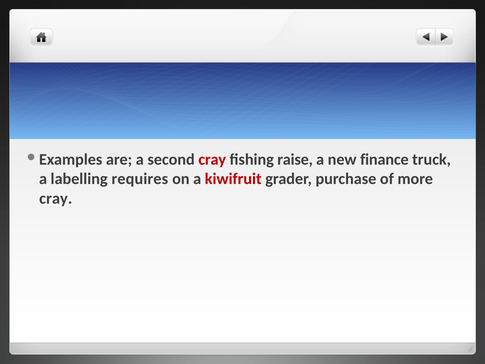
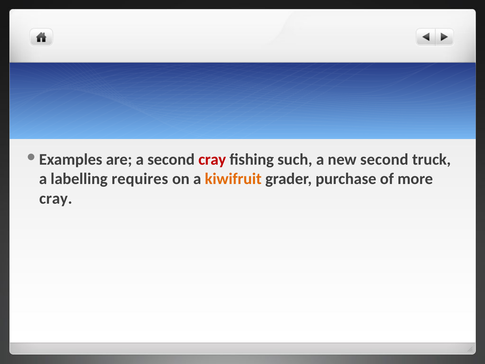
raise: raise -> such
new finance: finance -> second
kiwifruit colour: red -> orange
